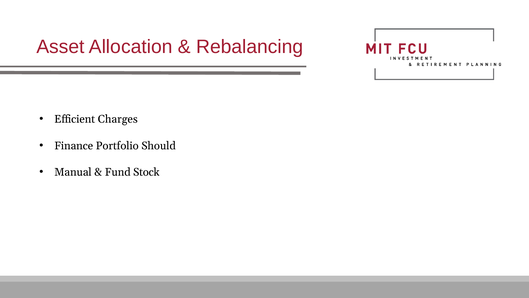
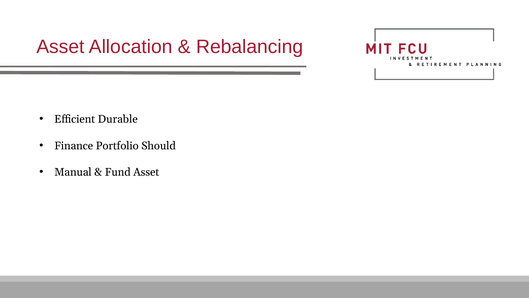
Charges: Charges -> Durable
Fund Stock: Stock -> Asset
